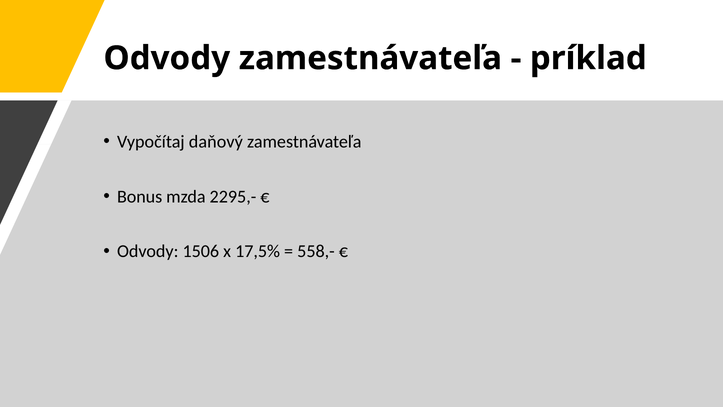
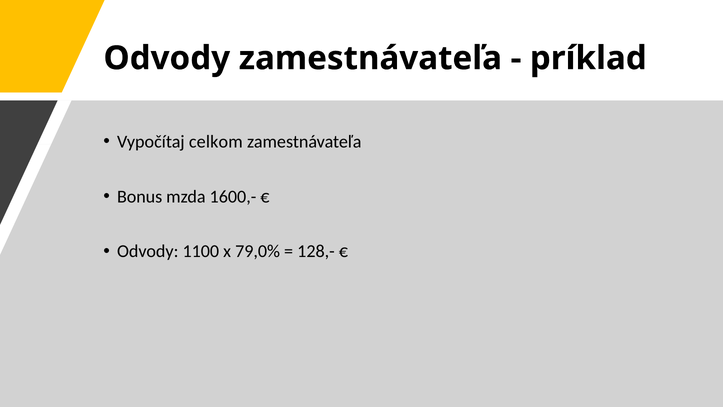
daňový: daňový -> celkom
2295,-: 2295,- -> 1600,-
1506: 1506 -> 1100
17,5%: 17,5% -> 79,0%
558,-: 558,- -> 128,-
